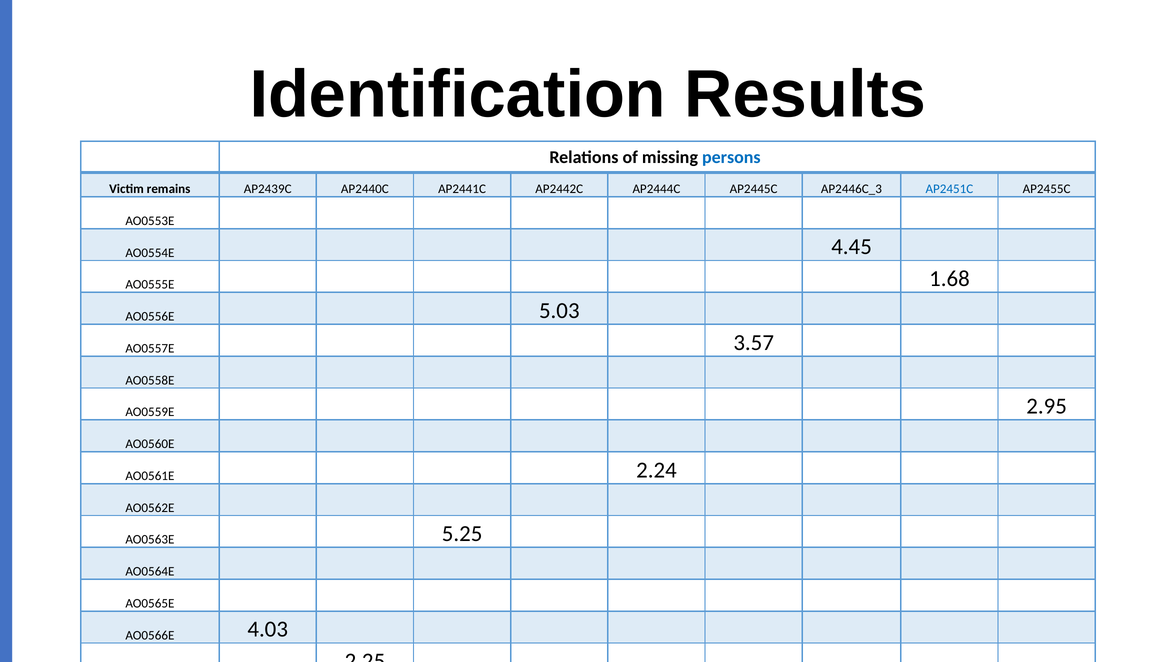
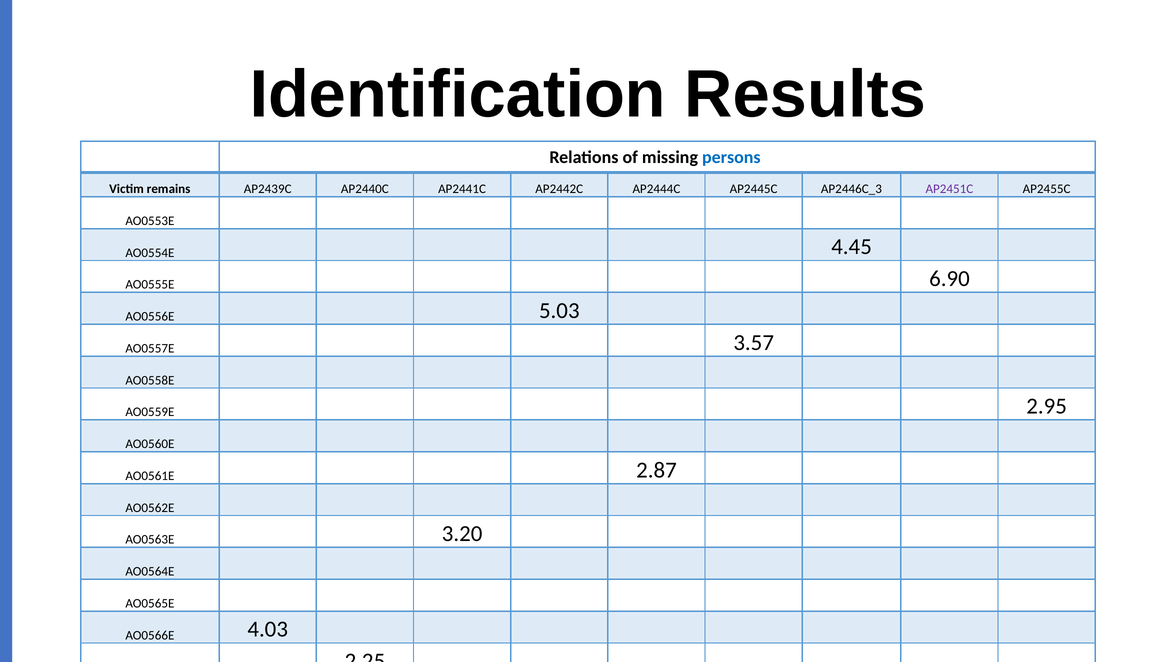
AP2451C colour: blue -> purple
1.68: 1.68 -> 6.90
2.24: 2.24 -> 2.87
5.25: 5.25 -> 3.20
